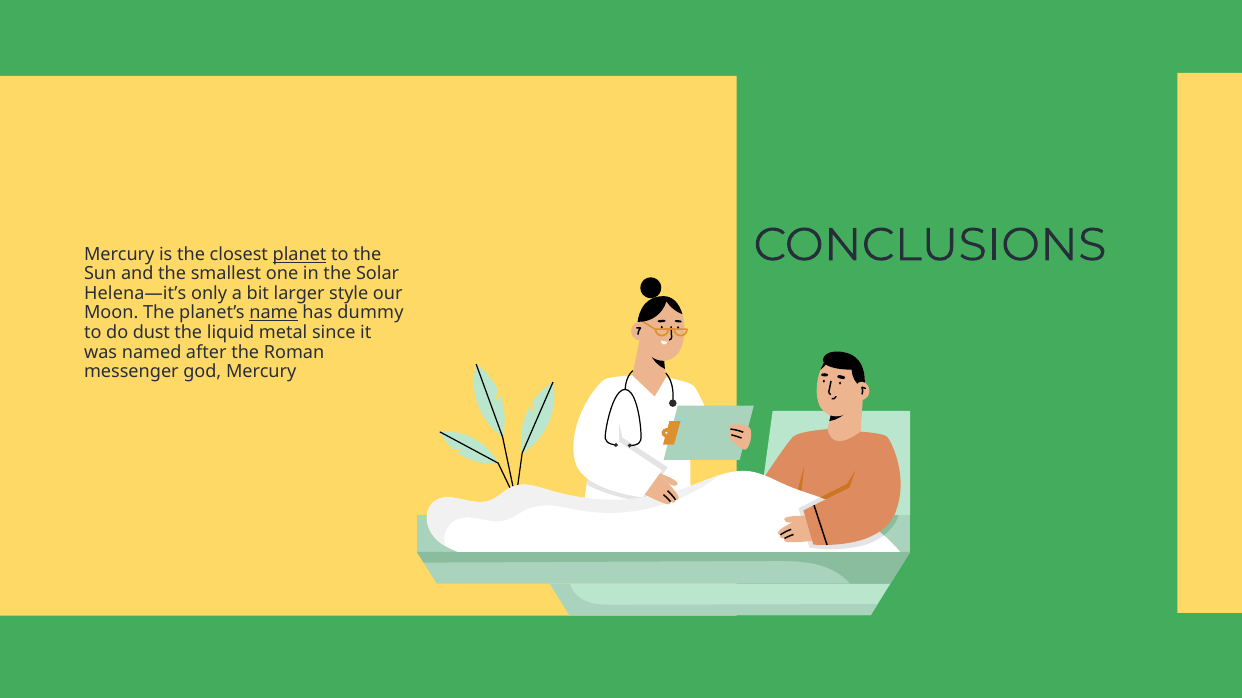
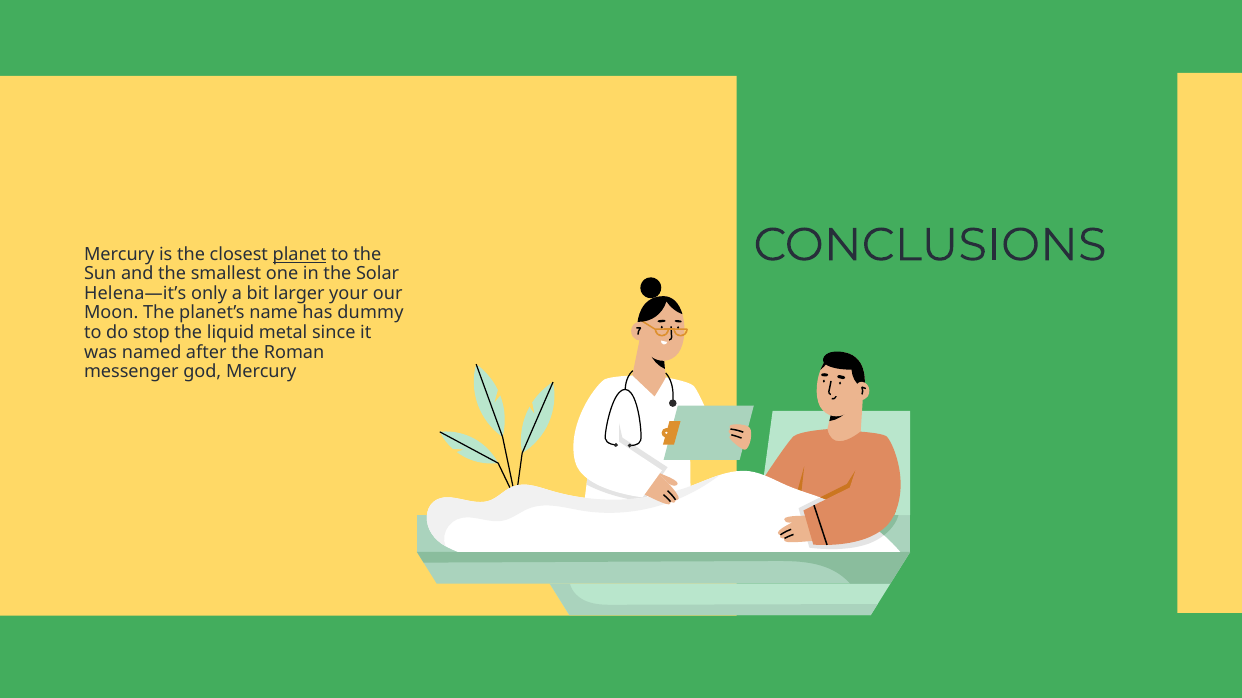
style: style -> your
name underline: present -> none
dust: dust -> stop
